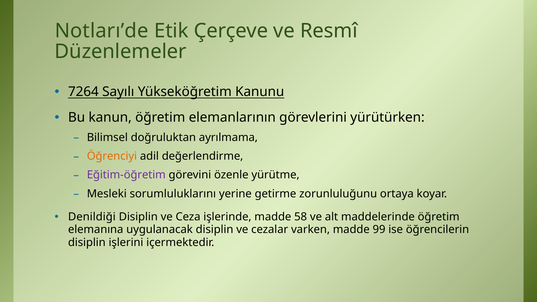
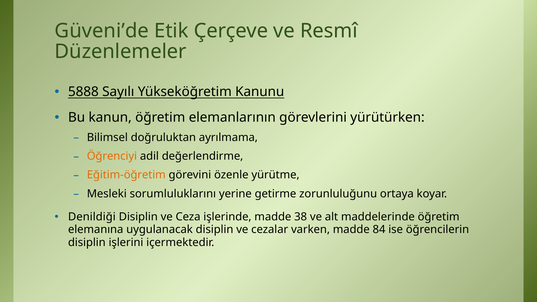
Notları’de: Notları’de -> Güveni’de
7264: 7264 -> 5888
Eğitim-öğretim colour: purple -> orange
58: 58 -> 38
99: 99 -> 84
